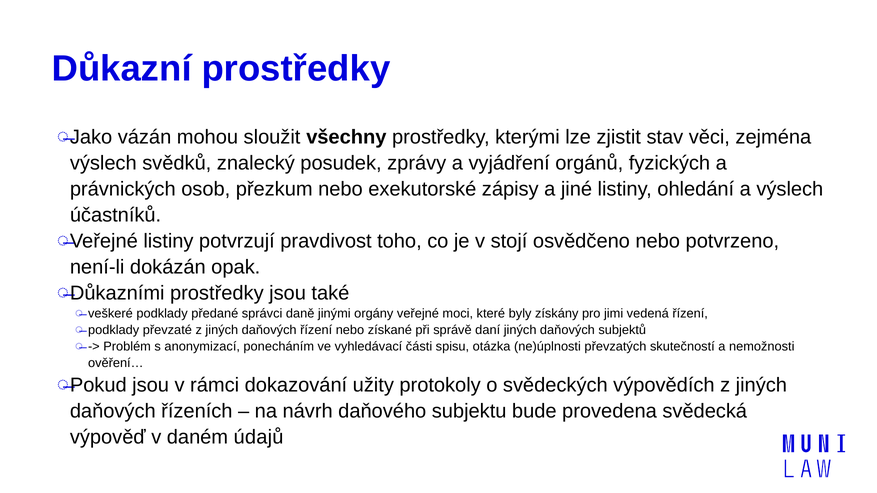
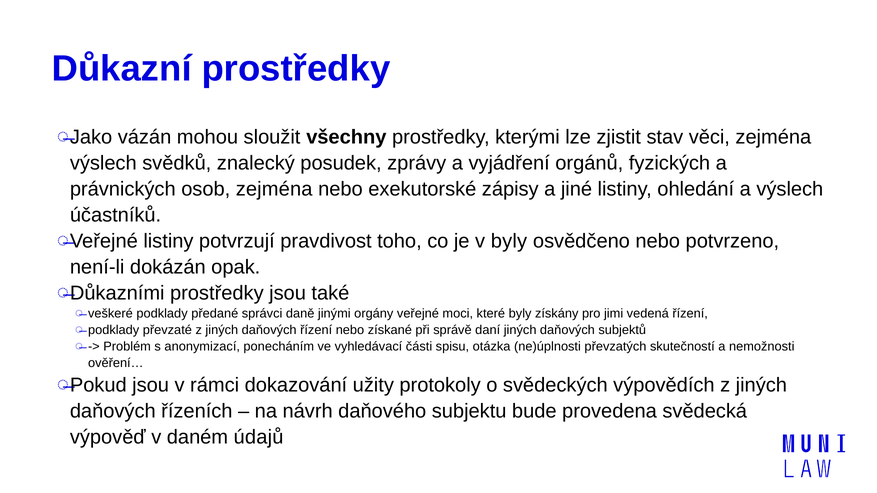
osob přezkum: přezkum -> zejména
v stojí: stojí -> byly
